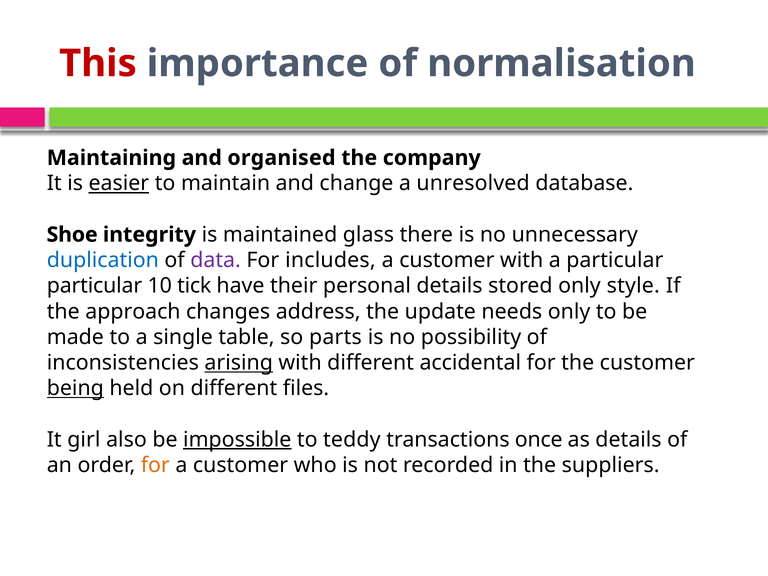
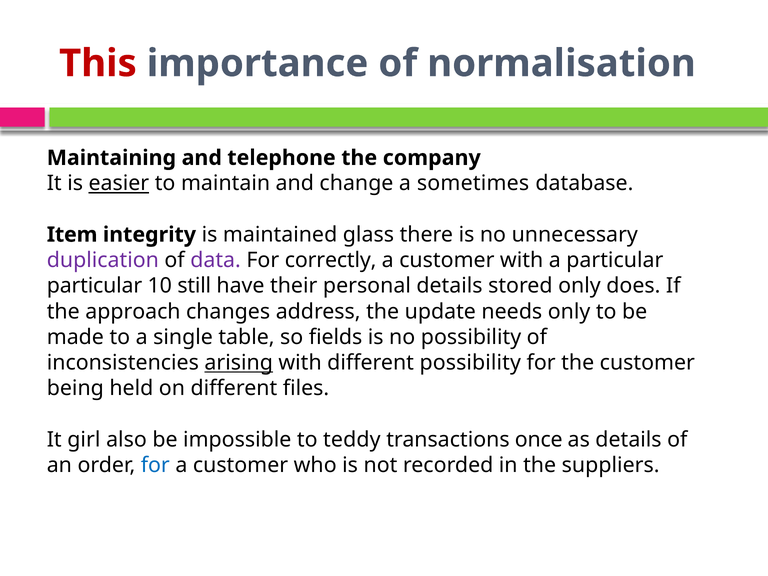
organised: organised -> telephone
unresolved: unresolved -> sometimes
Shoe: Shoe -> Item
duplication colour: blue -> purple
includes: includes -> correctly
tick: tick -> still
style: style -> does
parts: parts -> fields
different accidental: accidental -> possibility
being underline: present -> none
impossible underline: present -> none
for at (155, 465) colour: orange -> blue
